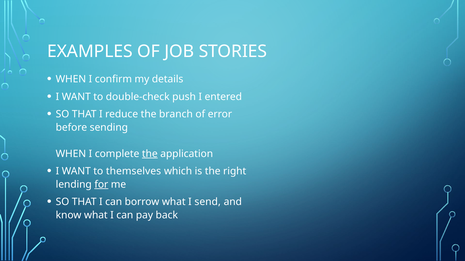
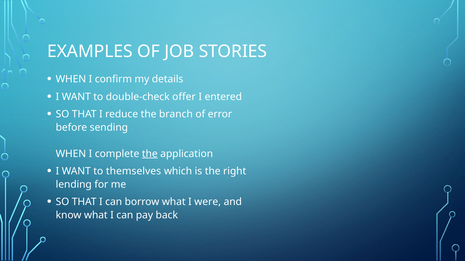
push: push -> offer
for underline: present -> none
send: send -> were
